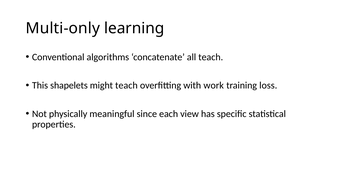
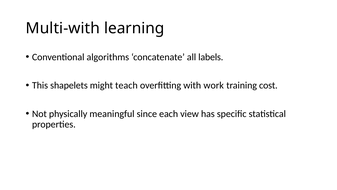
Multi-only: Multi-only -> Multi-with
all teach: teach -> labels
loss: loss -> cost
